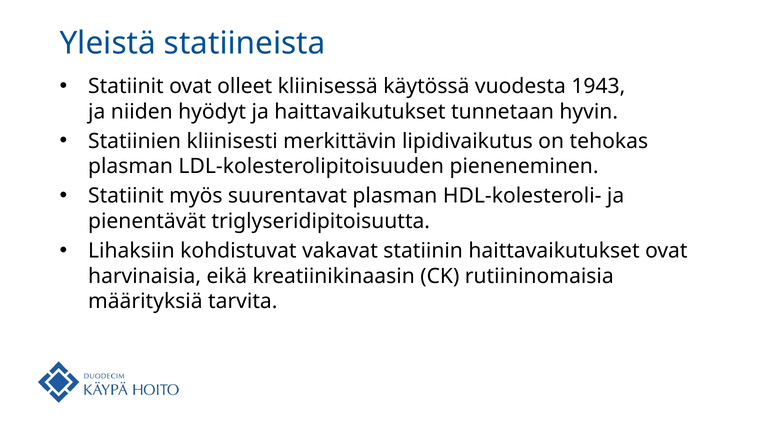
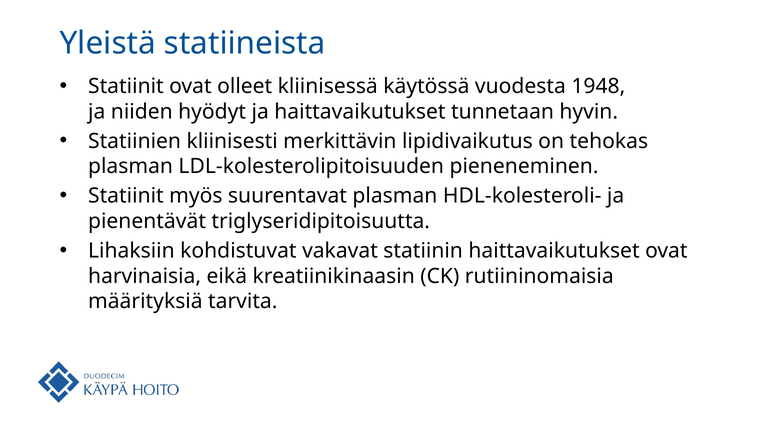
1943: 1943 -> 1948
